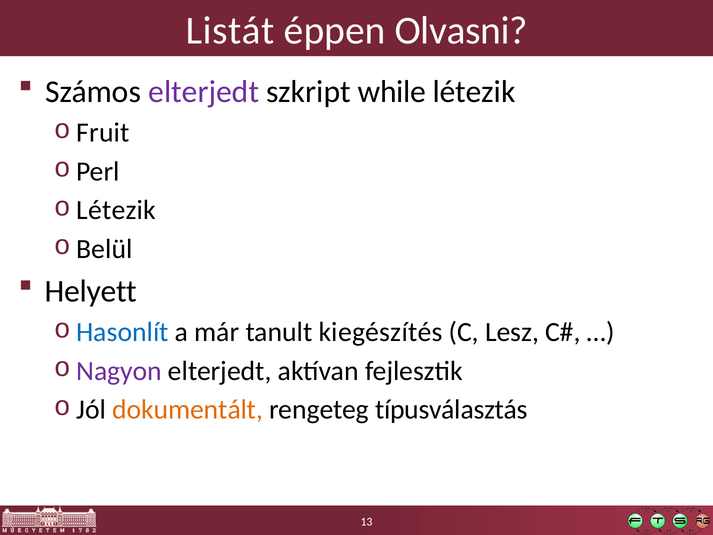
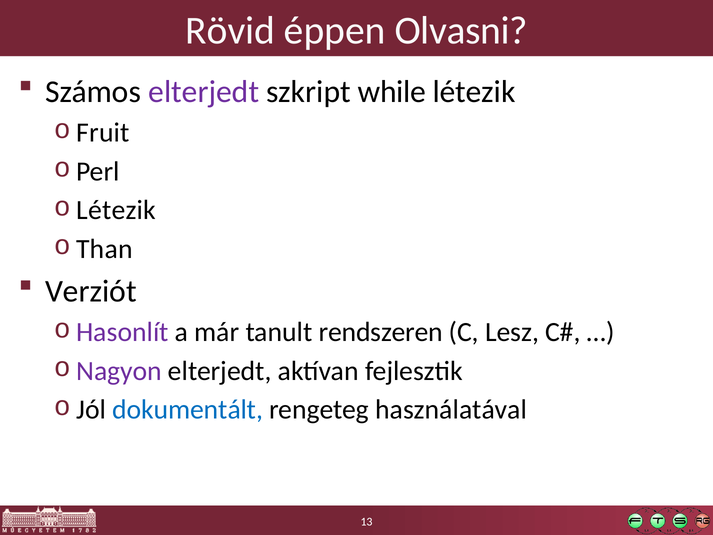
Listát: Listát -> Rövid
Belül: Belül -> Than
Helyett: Helyett -> Verziót
Hasonlít colour: blue -> purple
kiegészítés: kiegészítés -> rendszeren
dokumentált colour: orange -> blue
típusválasztás: típusválasztás -> használatával
